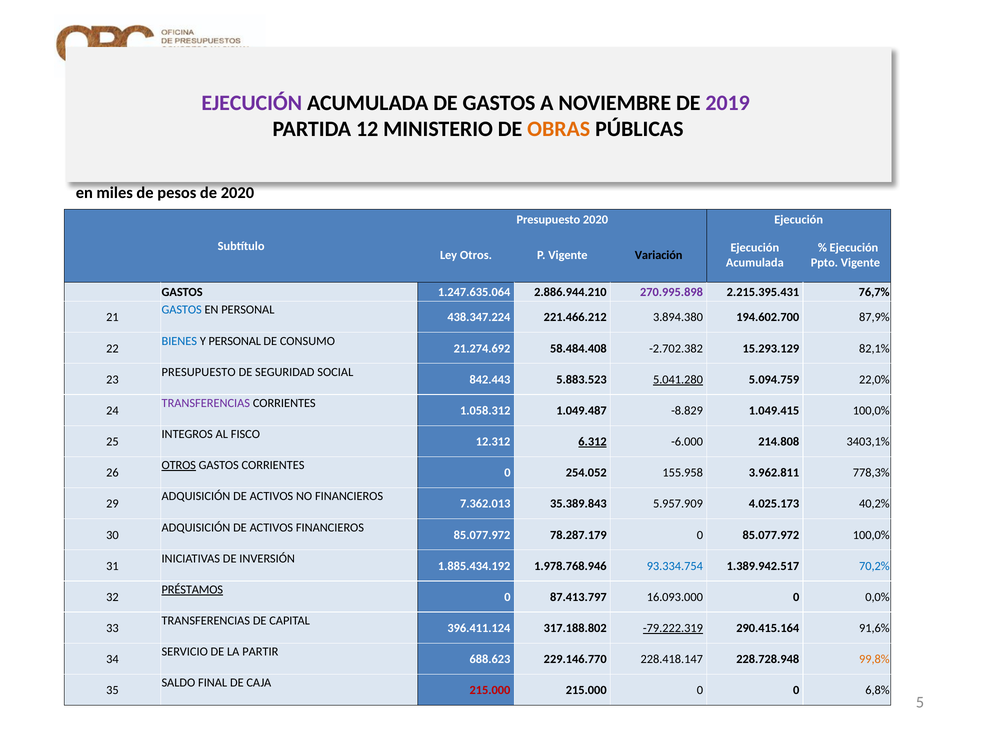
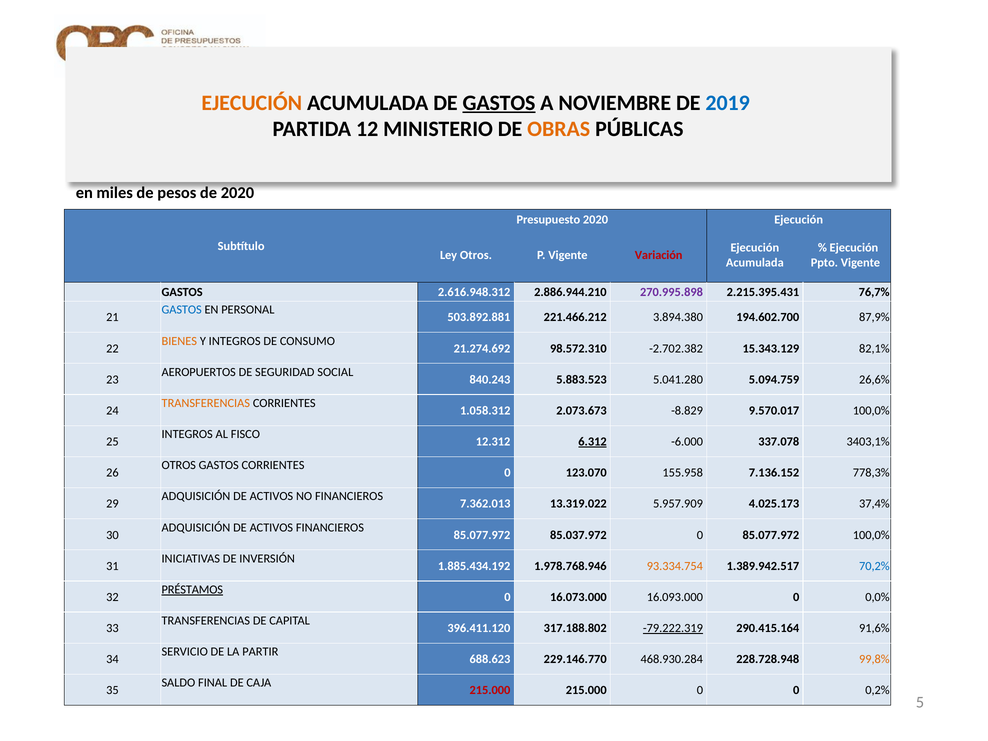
EJECUCIÓN at (252, 103) colour: purple -> orange
GASTOS at (499, 103) underline: none -> present
2019 colour: purple -> blue
Variación colour: black -> red
1.247.635.064: 1.247.635.064 -> 2.616.948.312
438.347.224: 438.347.224 -> 503.892.881
BIENES colour: blue -> orange
Y PERSONAL: PERSONAL -> INTEGROS
58.484.408: 58.484.408 -> 98.572.310
15.293.129: 15.293.129 -> 15.343.129
PRESUPUESTO at (199, 372): PRESUPUESTO -> AEROPUERTOS
842.443: 842.443 -> 840.243
5.041.280 underline: present -> none
22,0%: 22,0% -> 26,6%
TRANSFERENCIAS at (206, 403) colour: purple -> orange
1.049.487: 1.049.487 -> 2.073.673
1.049.415: 1.049.415 -> 9.570.017
214.808: 214.808 -> 337.078
OTROS at (179, 465) underline: present -> none
254.052: 254.052 -> 123.070
3.962.811: 3.962.811 -> 7.136.152
35.389.843: 35.389.843 -> 13.319.022
40,2%: 40,2% -> 37,4%
78.287.179: 78.287.179 -> 85.037.972
93.334.754 colour: blue -> orange
87.413.797: 87.413.797 -> 16.073.000
396.411.124: 396.411.124 -> 396.411.120
228.418.147: 228.418.147 -> 468.930.284
6,8%: 6,8% -> 0,2%
